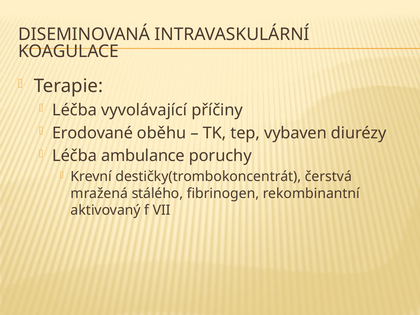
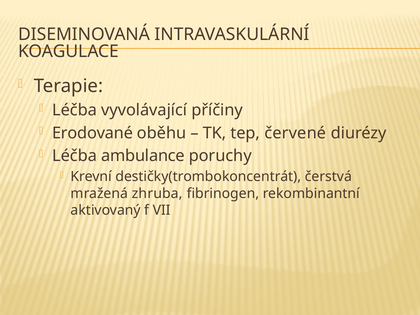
vybaven: vybaven -> červené
stálého: stálého -> zhruba
